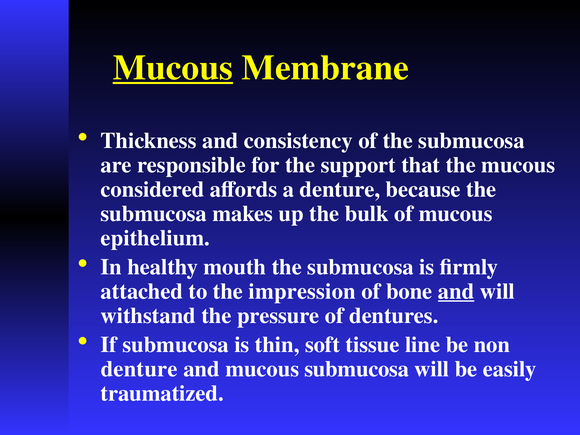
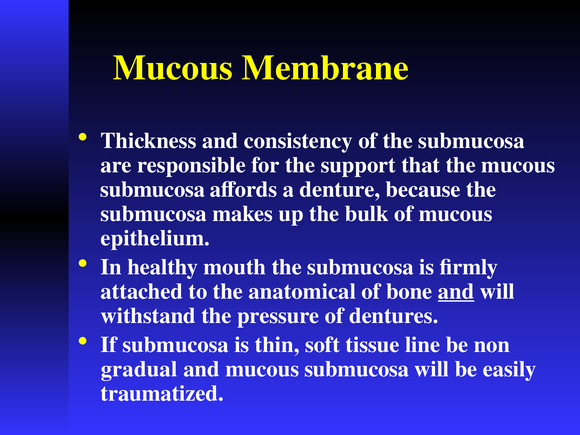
Mucous at (173, 68) underline: present -> none
considered at (152, 189): considered -> submucosa
impression: impression -> anatomical
denture at (139, 369): denture -> gradual
